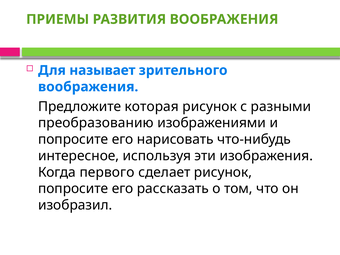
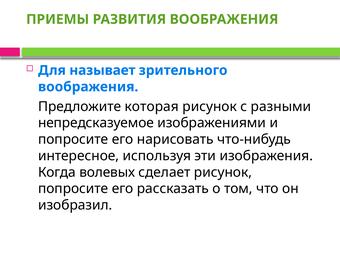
преобразованию: преобразованию -> непредсказуемое
первого: первого -> волевых
